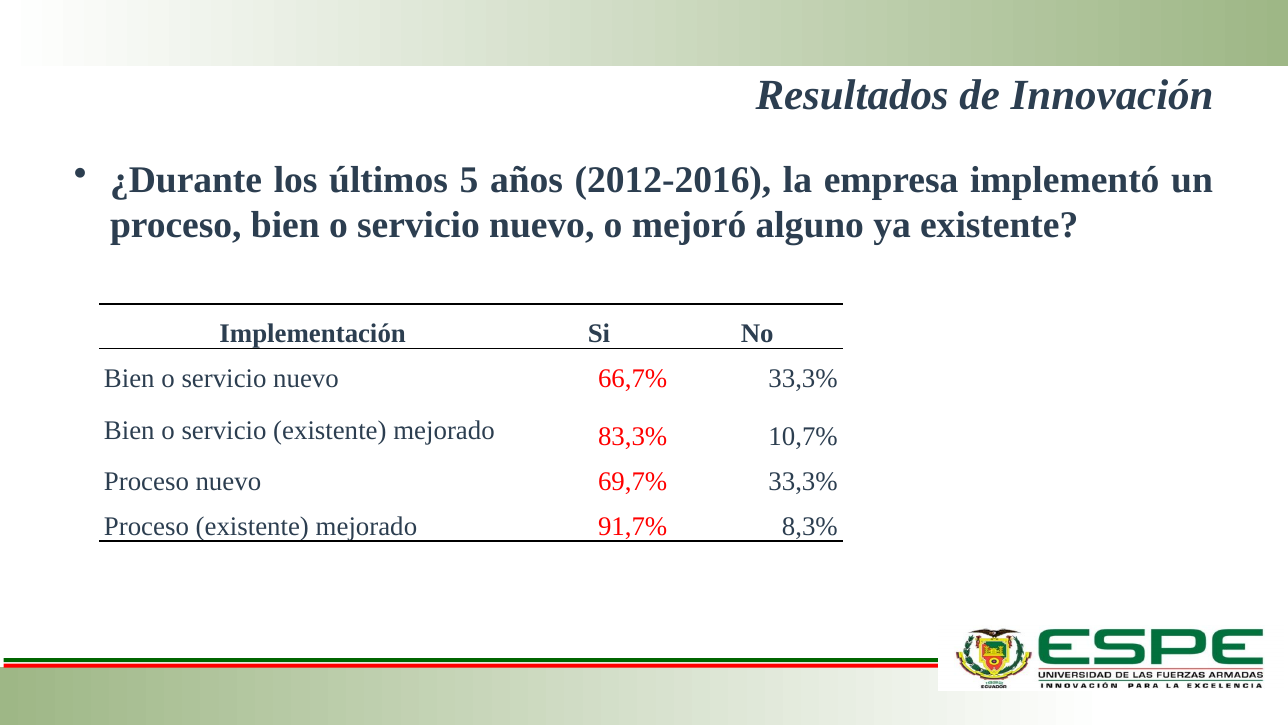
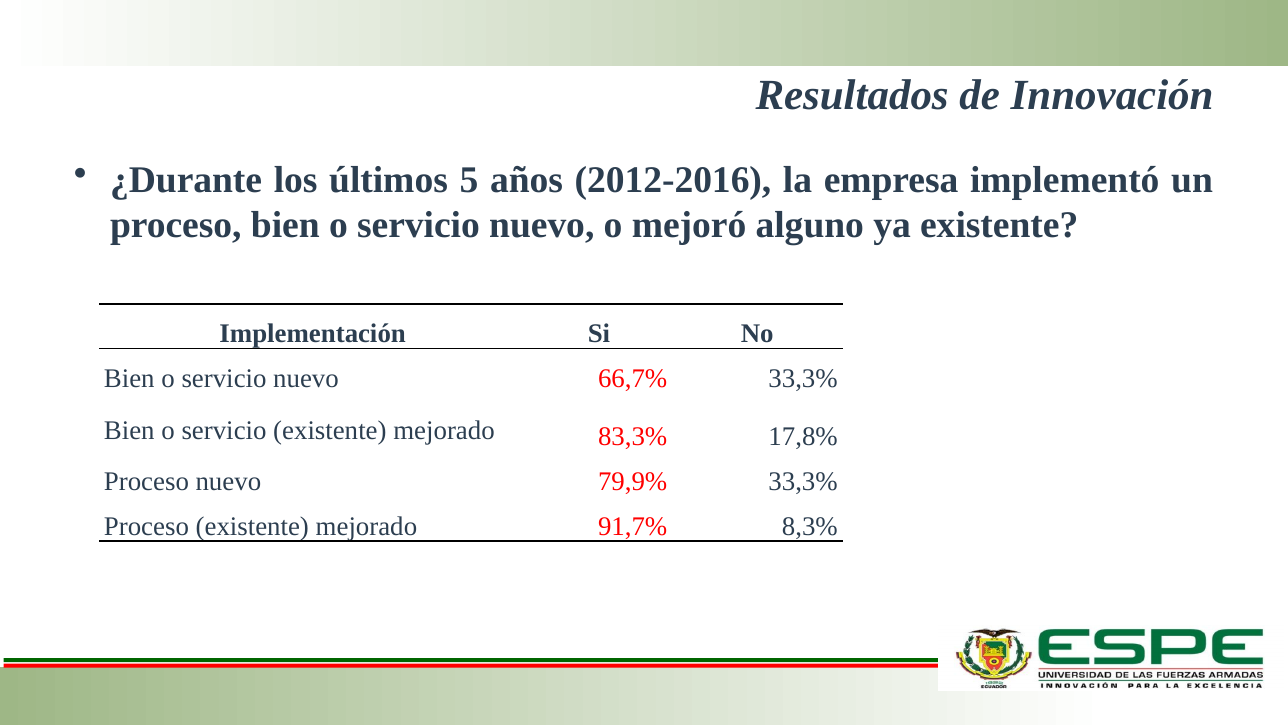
10,7%: 10,7% -> 17,8%
69,7%: 69,7% -> 79,9%
